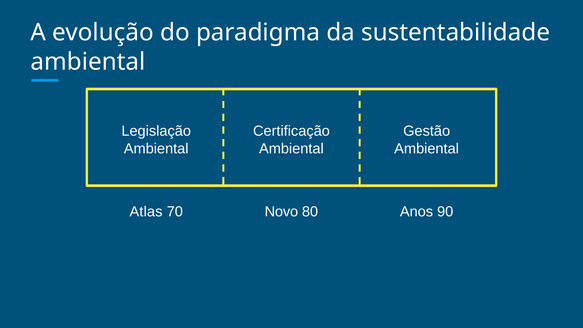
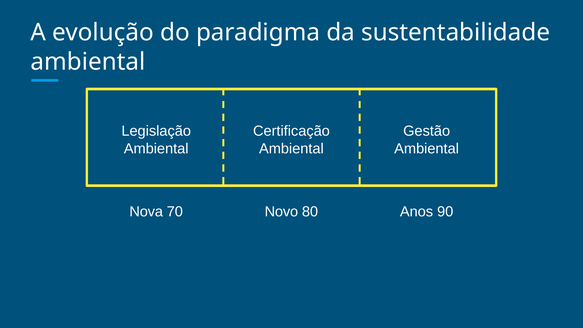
Atlas: Atlas -> Nova
